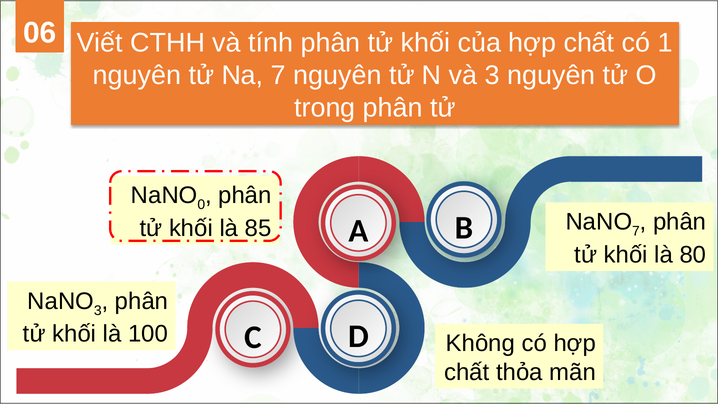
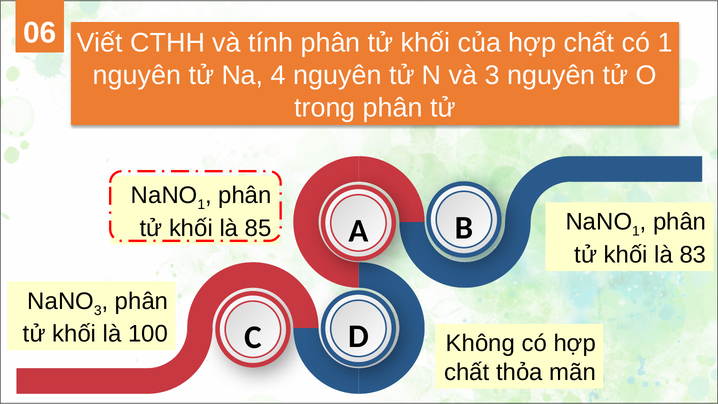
Na 7: 7 -> 4
0 at (201, 205): 0 -> 1
7 at (636, 231): 7 -> 1
80: 80 -> 83
